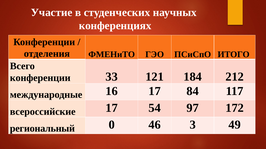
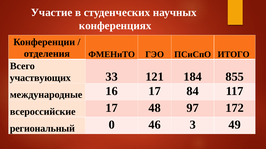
конференции at (40, 78): конференции -> участвующих
212: 212 -> 855
54: 54 -> 48
